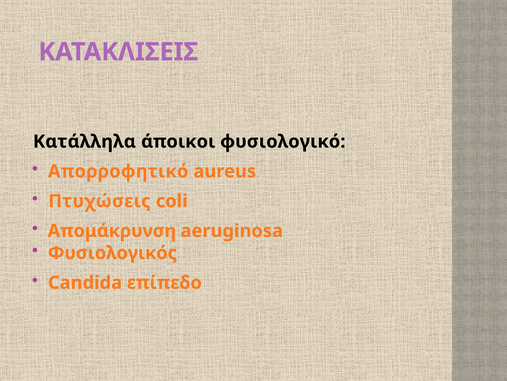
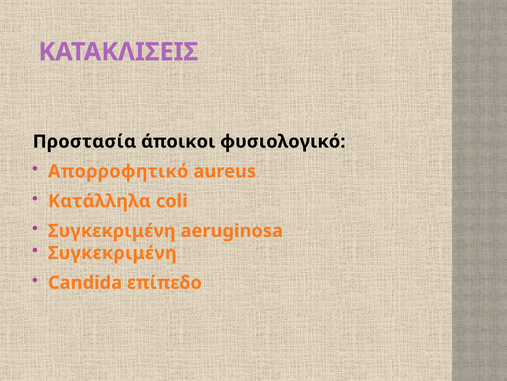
Κατάλληλα: Κατάλληλα -> Προστασία
Πτυχώσεις: Πτυχώσεις -> Κατάλληλα
Απομάκρυνση at (112, 230): Απομάκρυνση -> Συγκεκριμένη
Φυσιολογικός at (112, 253): Φυσιολογικός -> Συγκεκριμένη
